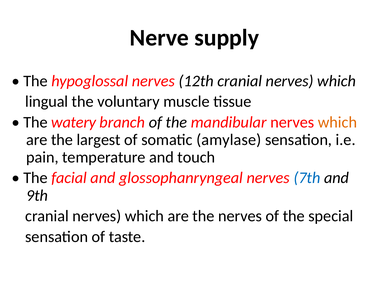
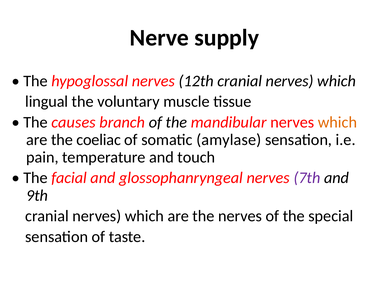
watery: watery -> causes
largest: largest -> coeliac
7th colour: blue -> purple
